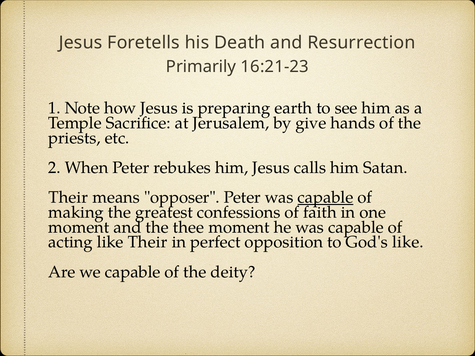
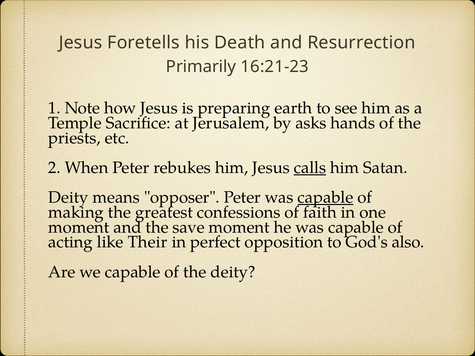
give: give -> asks
calls underline: none -> present
Their at (68, 198): Their -> Deity
thee: thee -> save
God's like: like -> also
